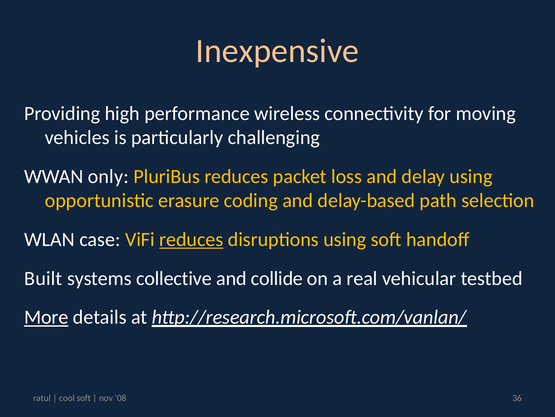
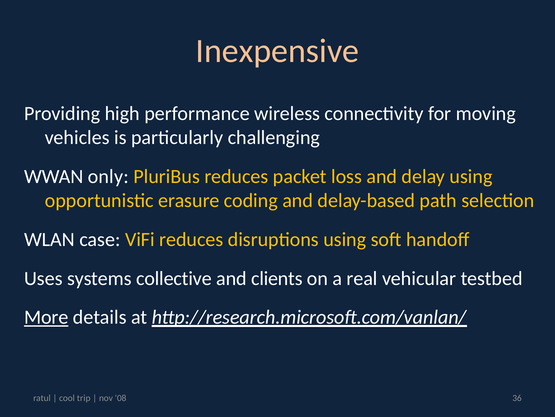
reduces at (191, 239) underline: present -> none
Built: Built -> Uses
collide: collide -> clients
cool soft: soft -> trip
